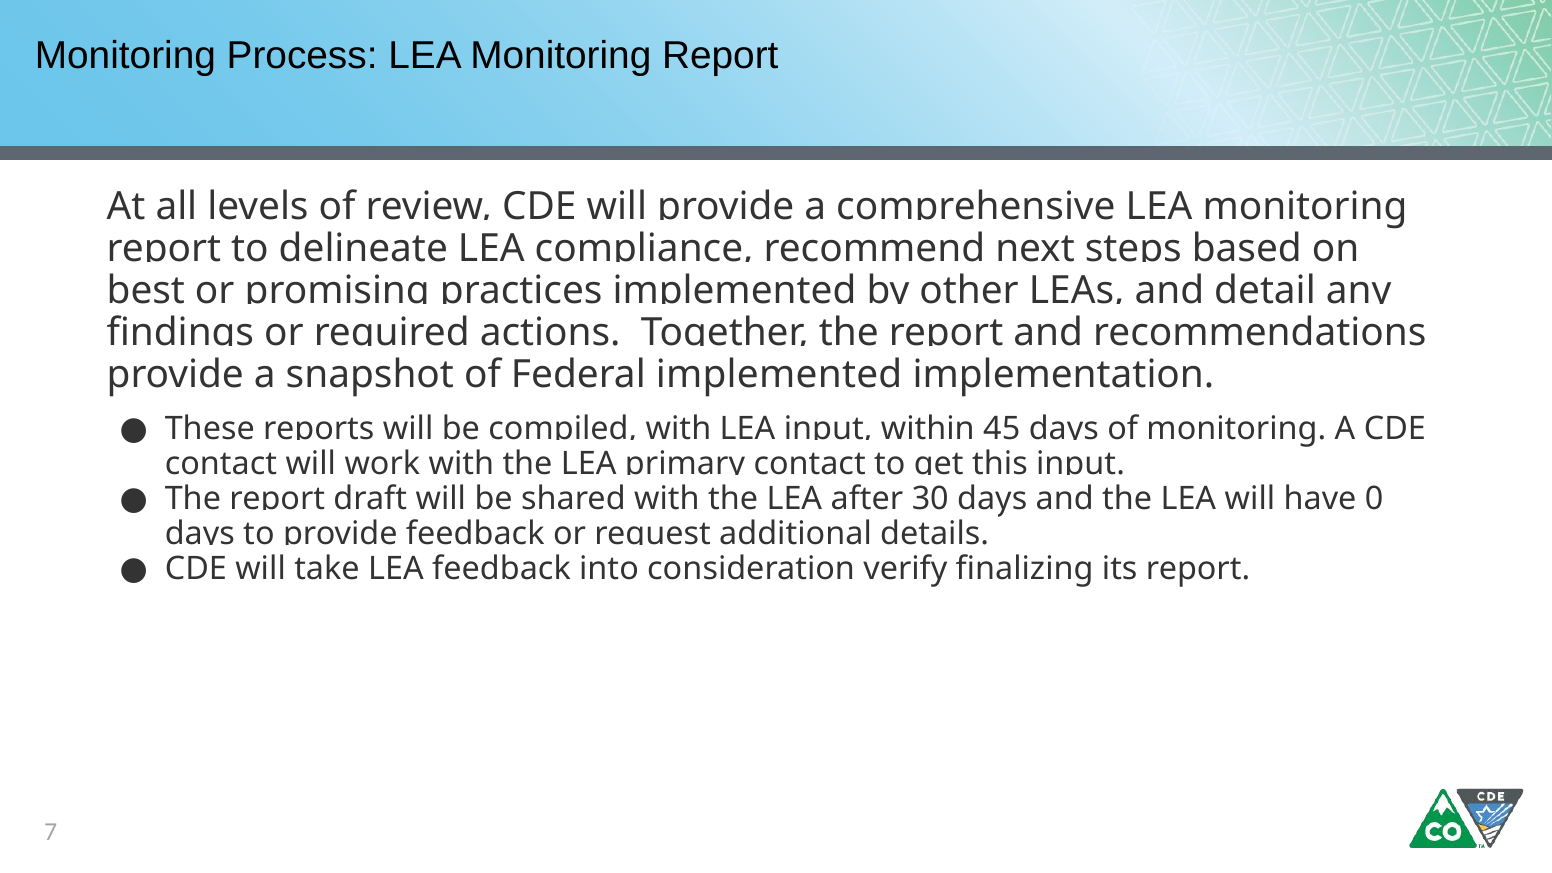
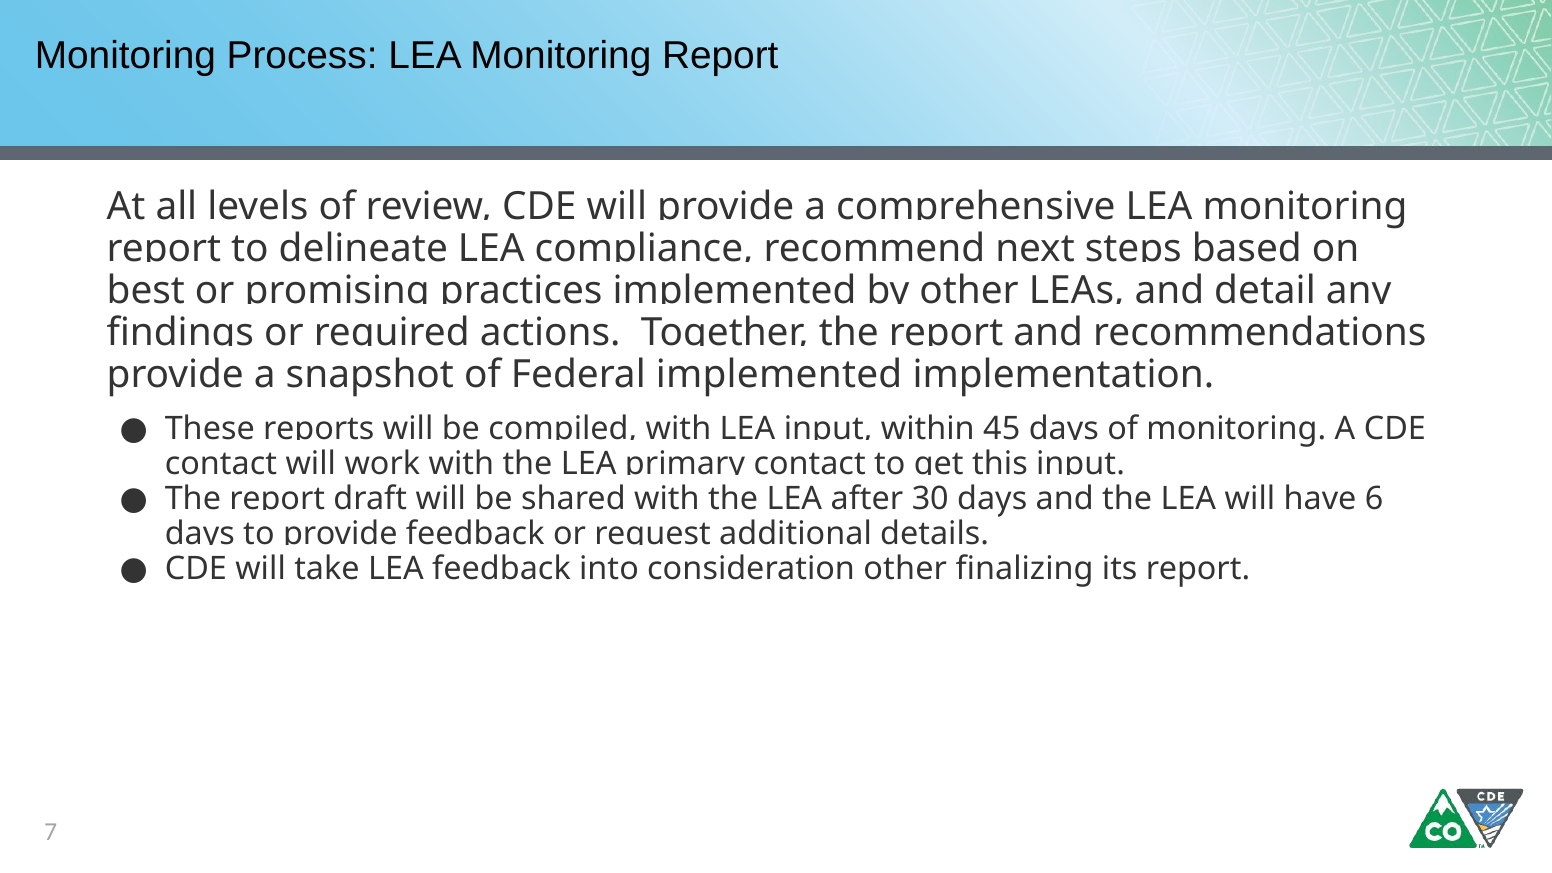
0: 0 -> 6
consideration verify: verify -> other
